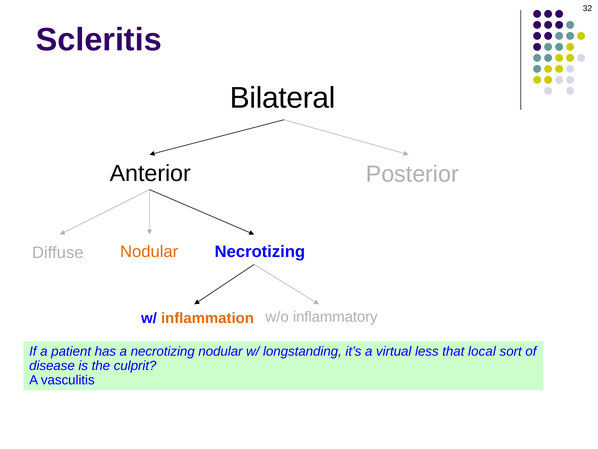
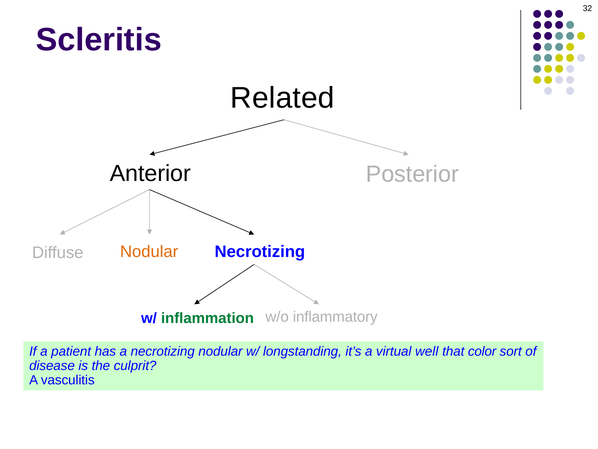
Bilateral: Bilateral -> Related
inflammation colour: orange -> green
less: less -> well
local: local -> color
